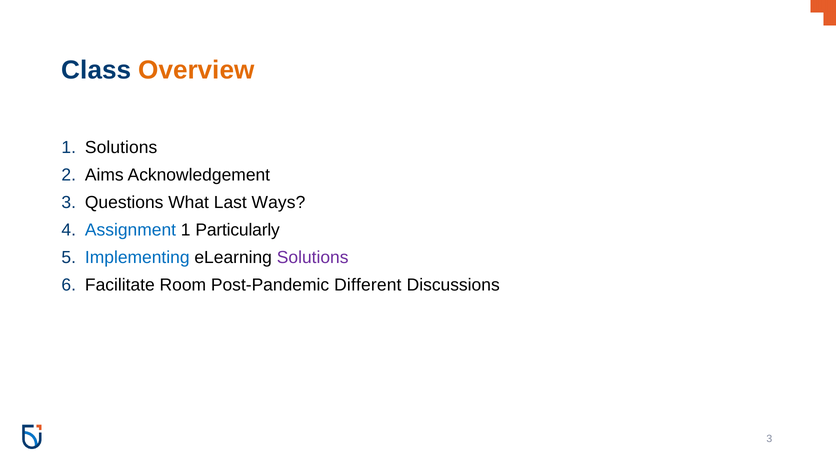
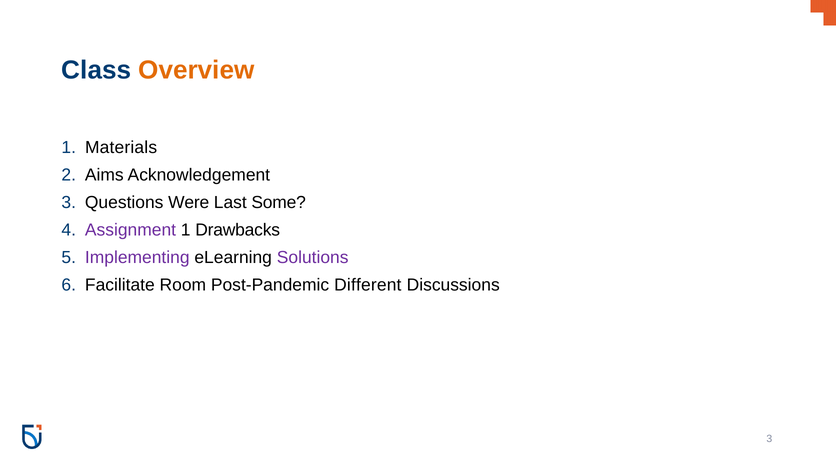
1 Solutions: Solutions -> Materials
What: What -> Were
Ways: Ways -> Some
Assignment colour: blue -> purple
Particularly: Particularly -> Drawbacks
Implementing colour: blue -> purple
